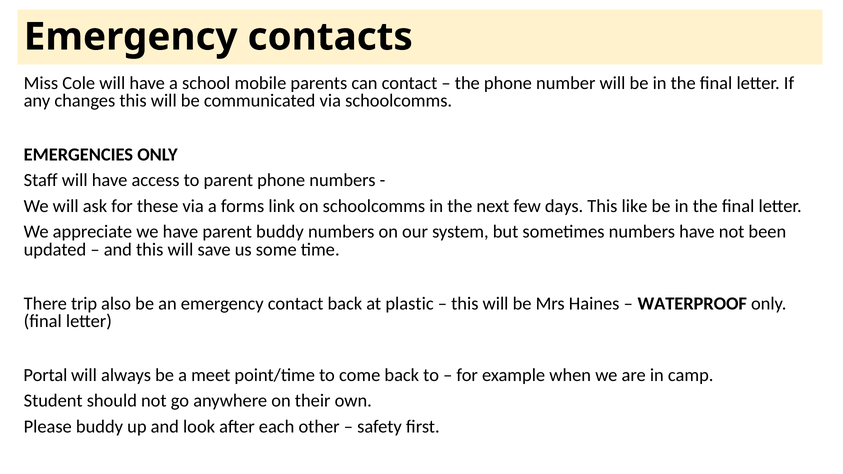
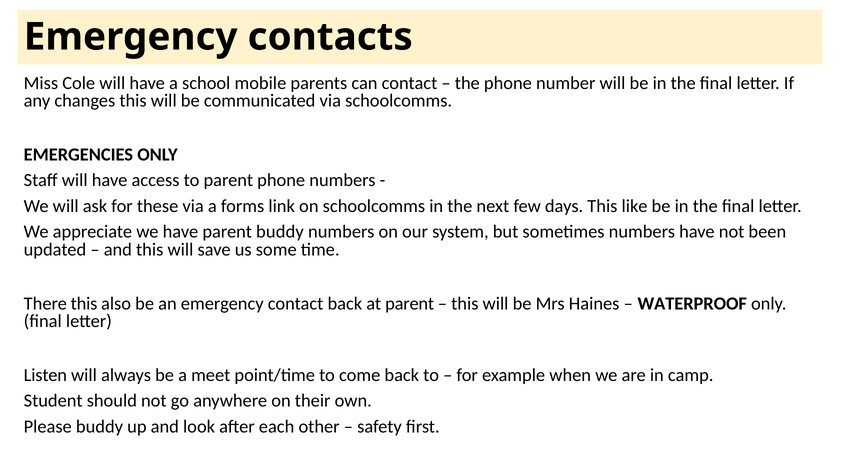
There trip: trip -> this
at plastic: plastic -> parent
Portal: Portal -> Listen
